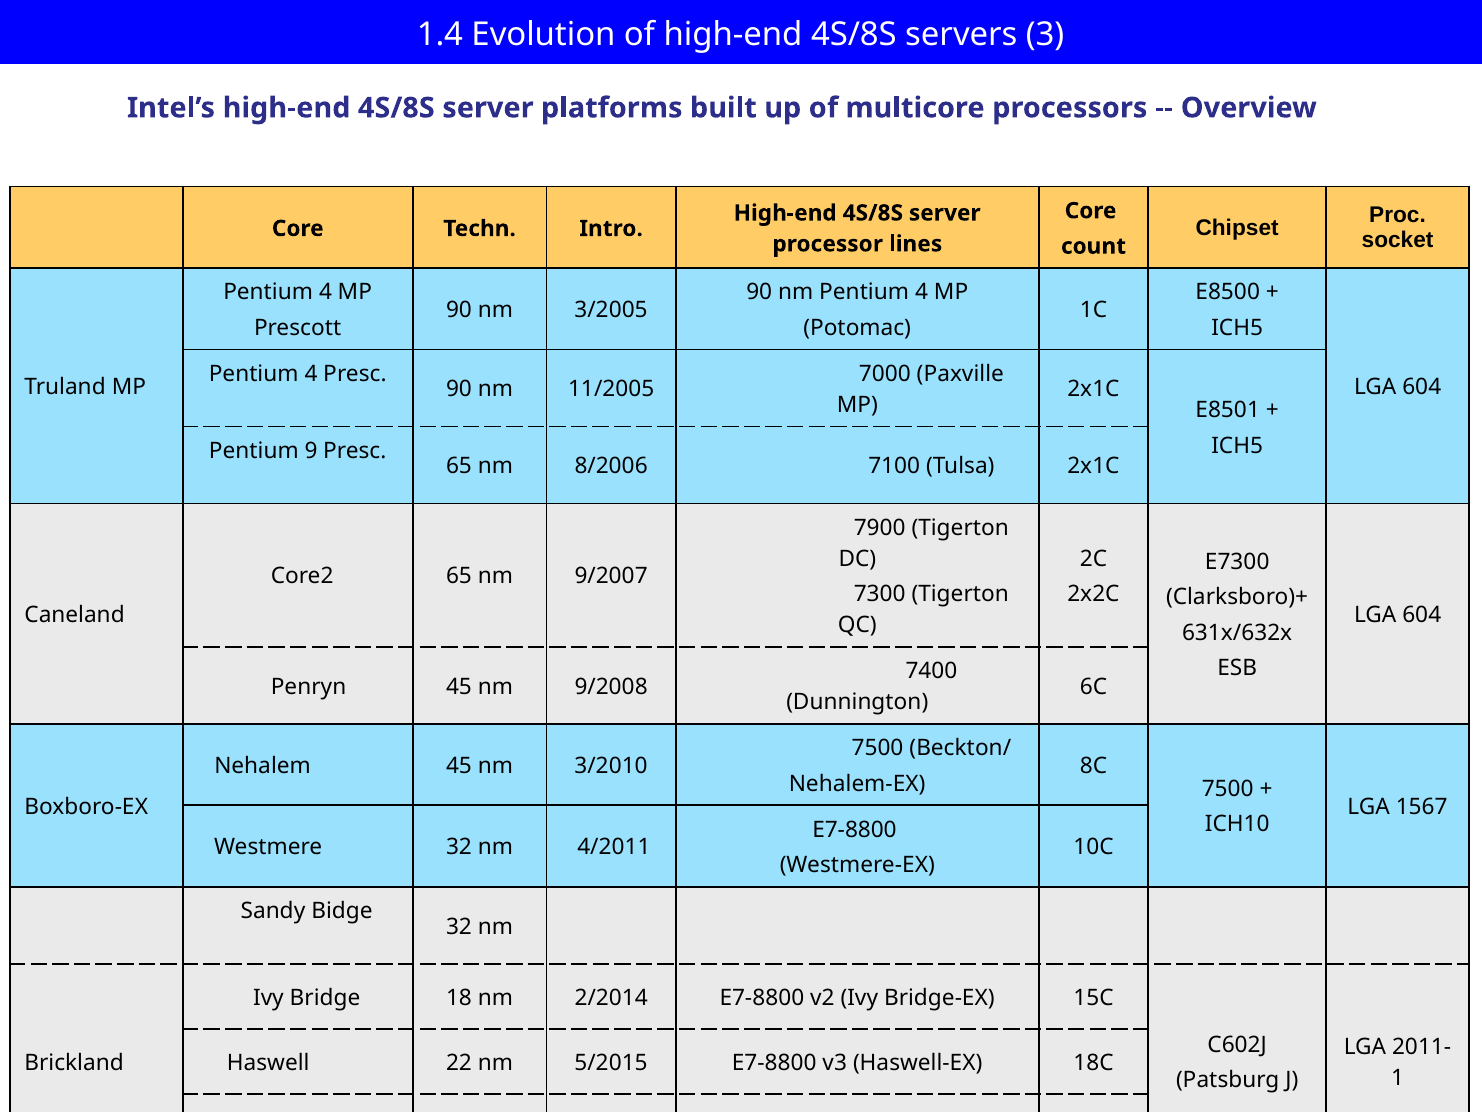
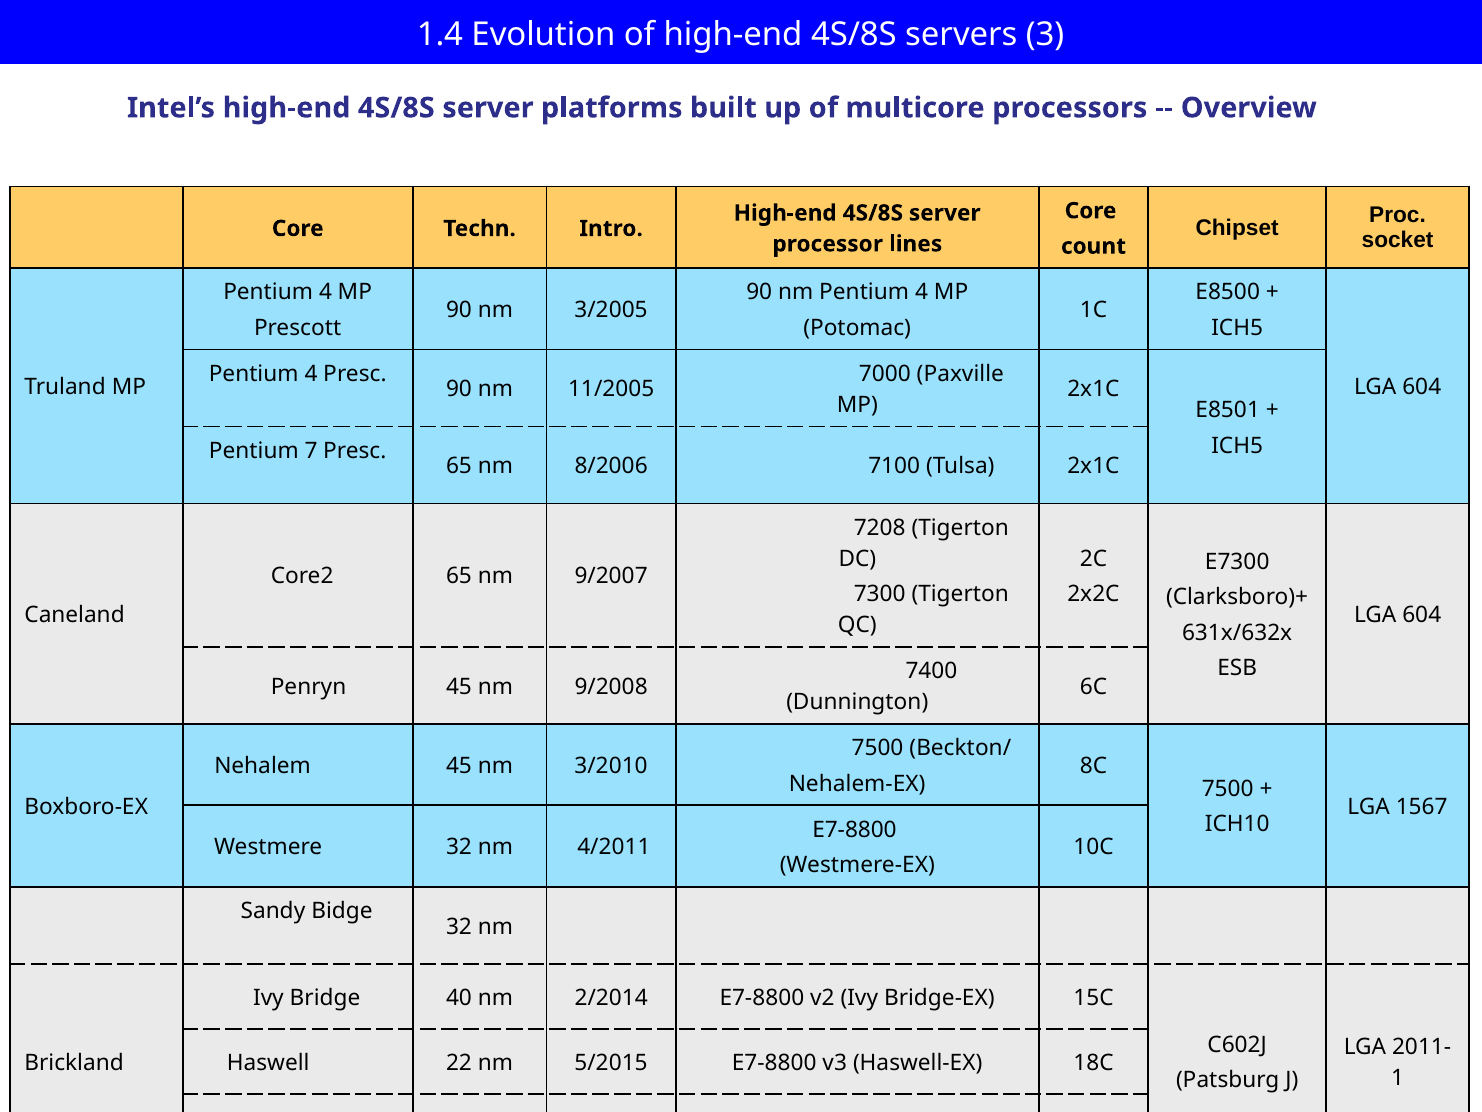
9: 9 -> 7
7900: 7900 -> 7208
18: 18 -> 40
